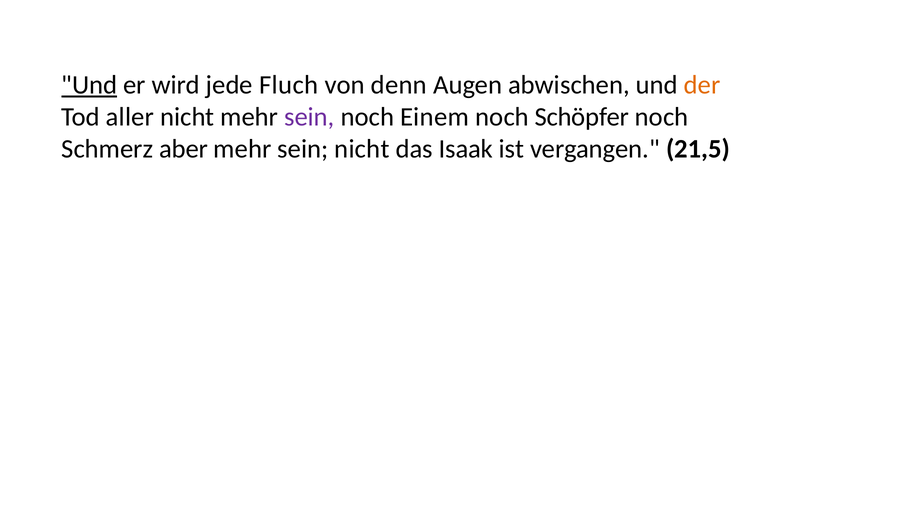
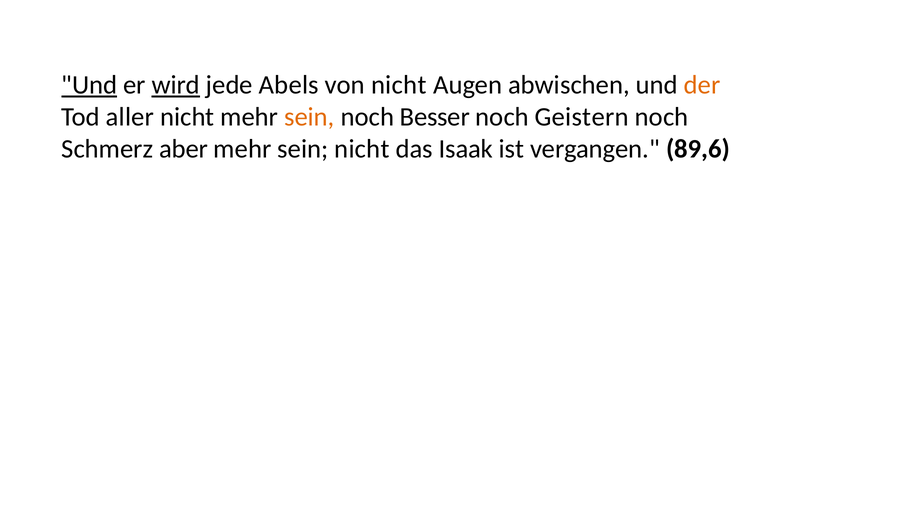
wird underline: none -> present
Fluch: Fluch -> Abels
von denn: denn -> nicht
sein at (309, 117) colour: purple -> orange
Einem: Einem -> Besser
Schöpfer: Schöpfer -> Geistern
21,5: 21,5 -> 89,6
